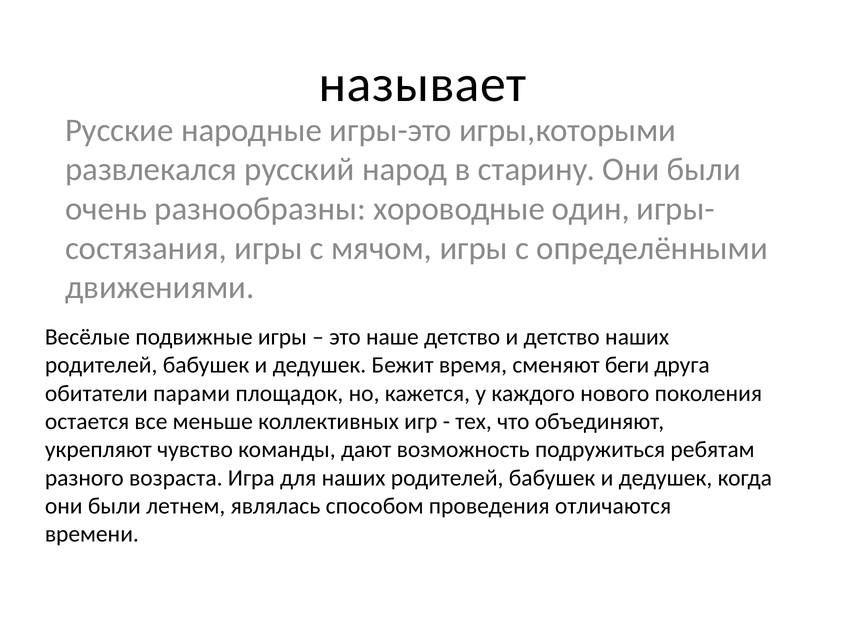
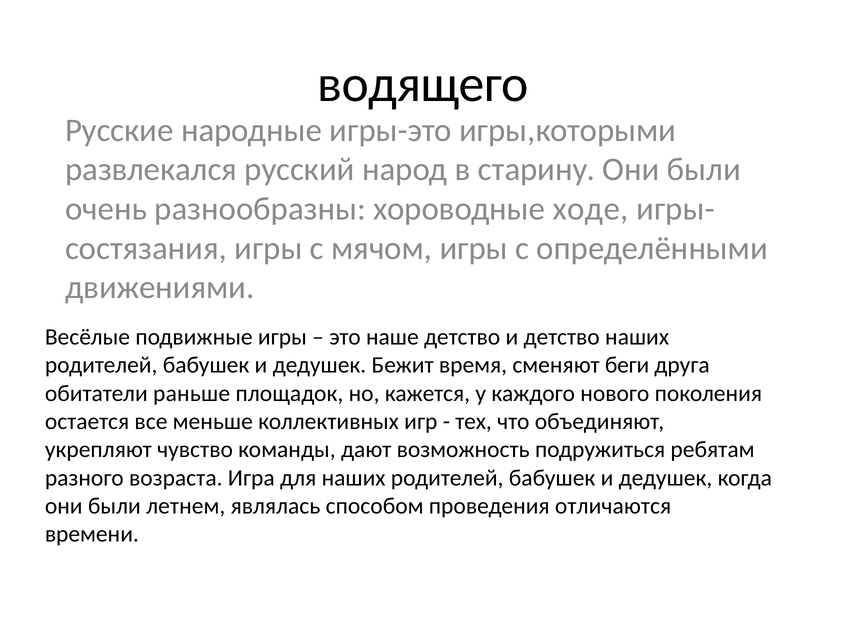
называет: называет -> водящего
один: один -> ходе
парами: парами -> раньше
